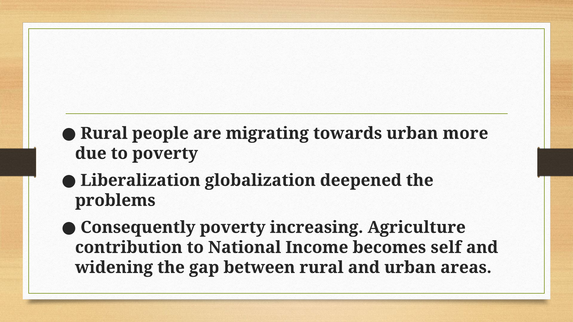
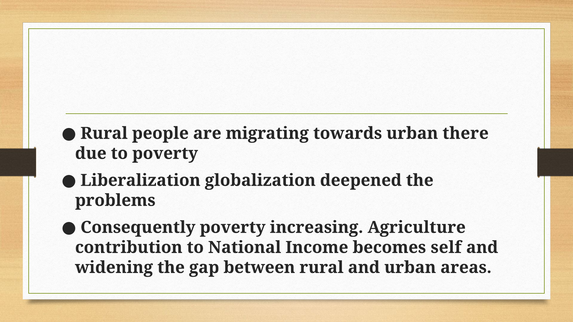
more: more -> there
